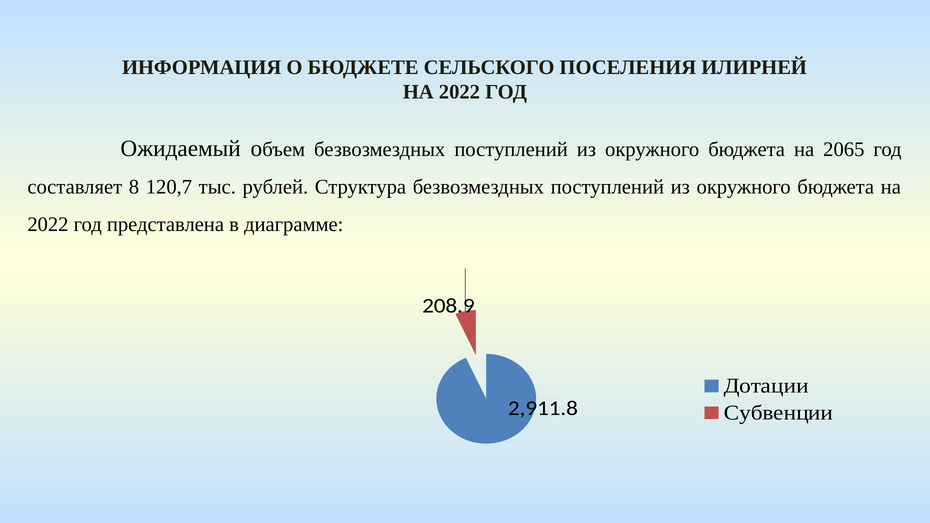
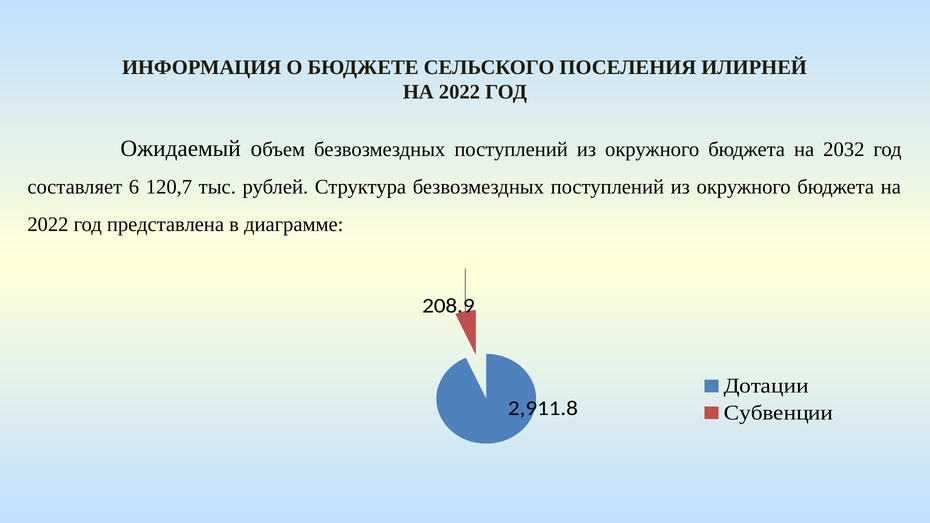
2065: 2065 -> 2032
8: 8 -> 6
